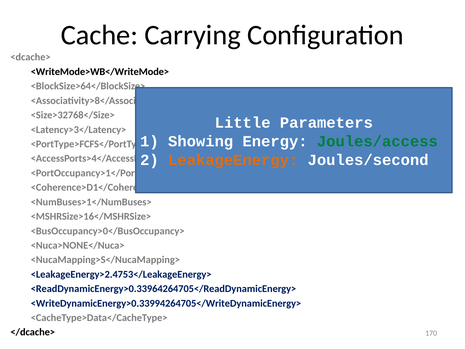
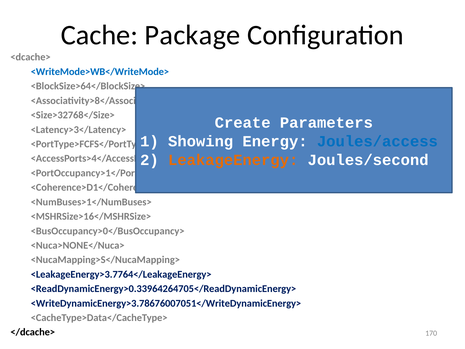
Carrying: Carrying -> Package
<WriteMode>WB</WriteMode> colour: black -> blue
Little: Little -> Create
Joules/access colour: green -> blue
<LeakageEnergy>2.4753</LeakageEnergy>: <LeakageEnergy>2.4753</LeakageEnergy> -> <LeakageEnergy>3.7764</LeakageEnergy>
<WriteDynamicEnergy>0.33994264705</WriteDynamicEnergy>: <WriteDynamicEnergy>0.33994264705</WriteDynamicEnergy> -> <WriteDynamicEnergy>3.78676007051</WriteDynamicEnergy>
